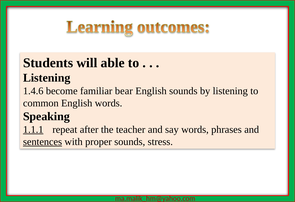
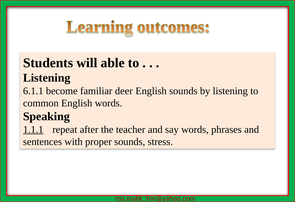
1.4.6: 1.4.6 -> 6.1.1
bear: bear -> deer
sentences underline: present -> none
